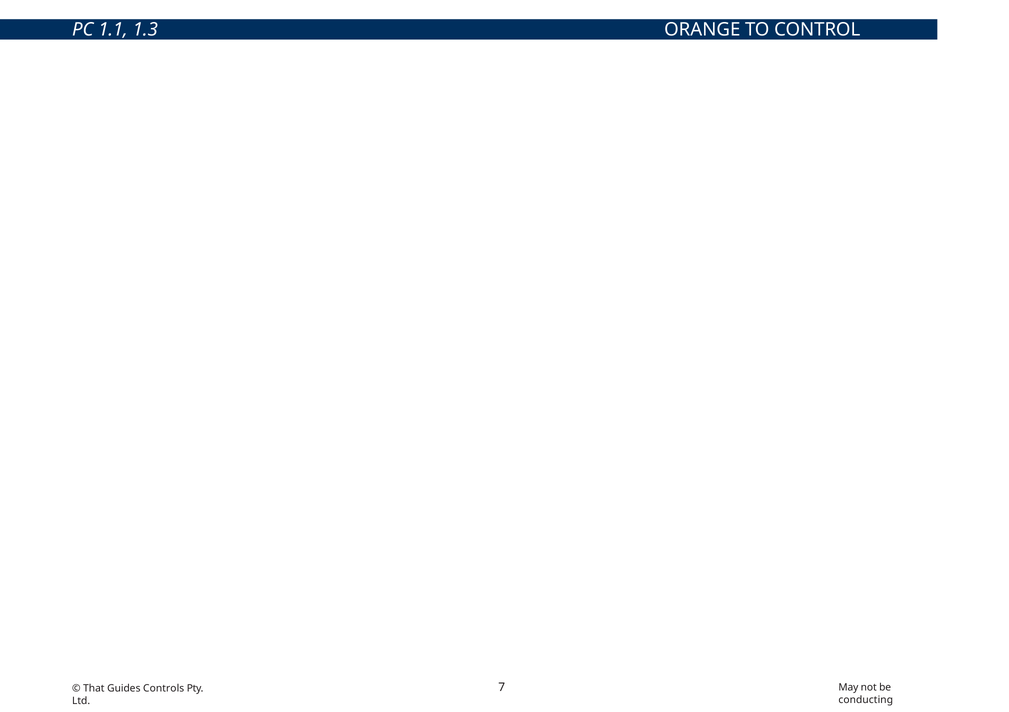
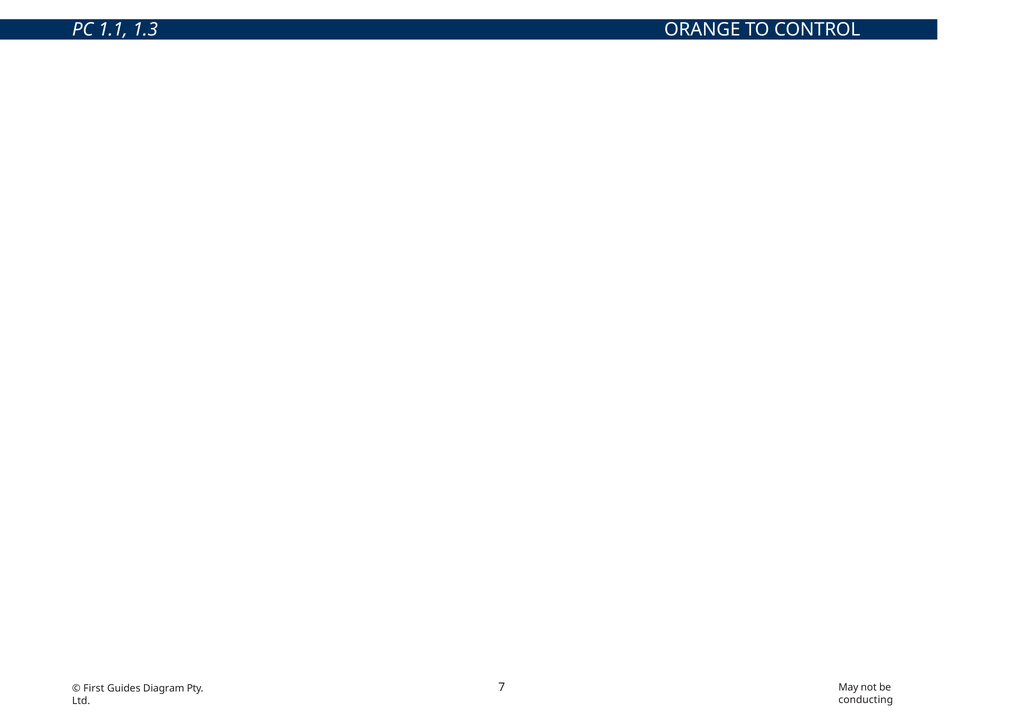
That: That -> First
Controls: Controls -> Diagram
